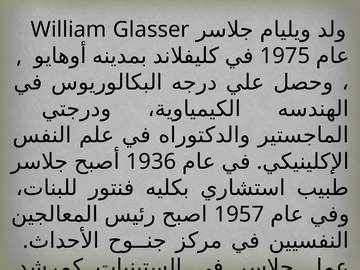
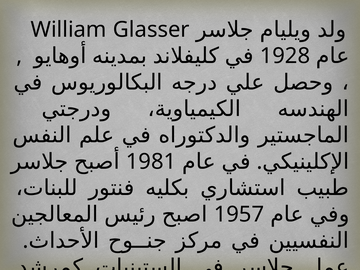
1975: 1975 -> 1928
1936: 1936 -> 1981
